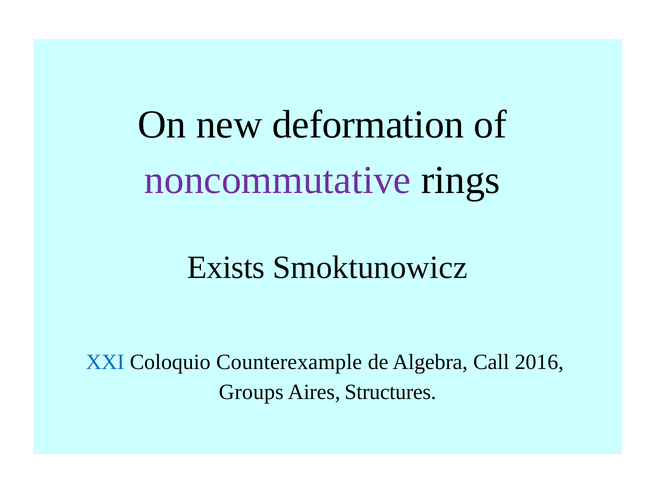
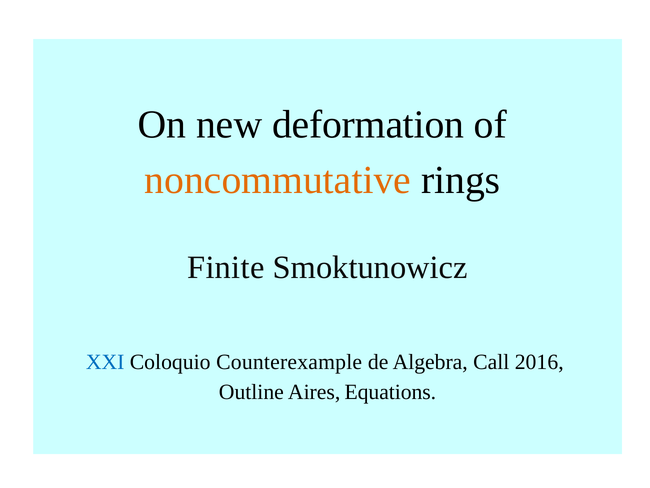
noncommutative colour: purple -> orange
Exists: Exists -> Finite
Groups: Groups -> Outline
Structures: Structures -> Equations
